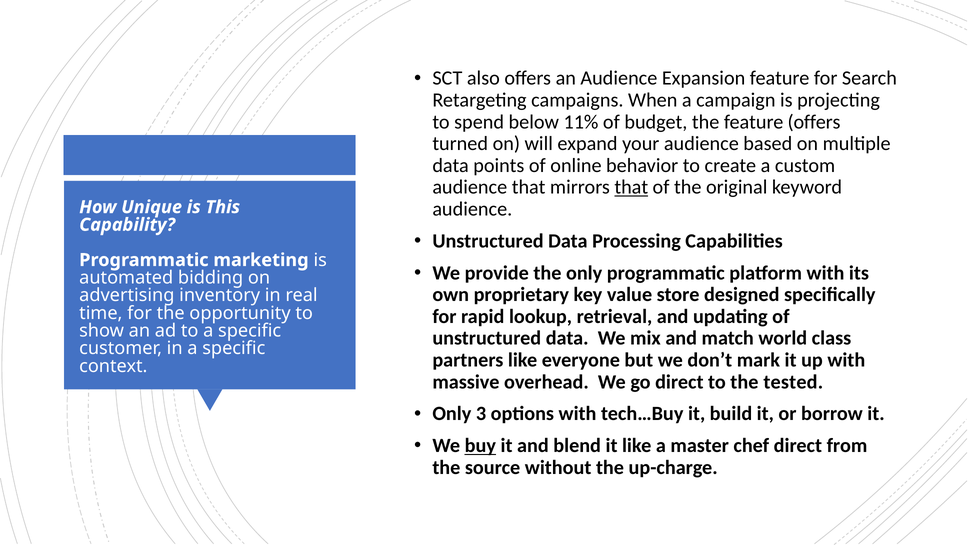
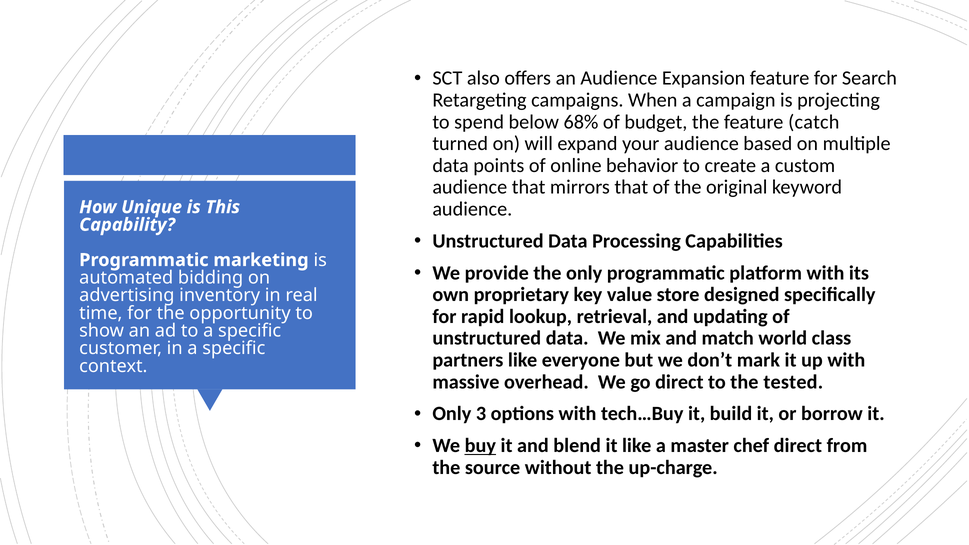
11%: 11% -> 68%
feature offers: offers -> catch
that at (631, 187) underline: present -> none
